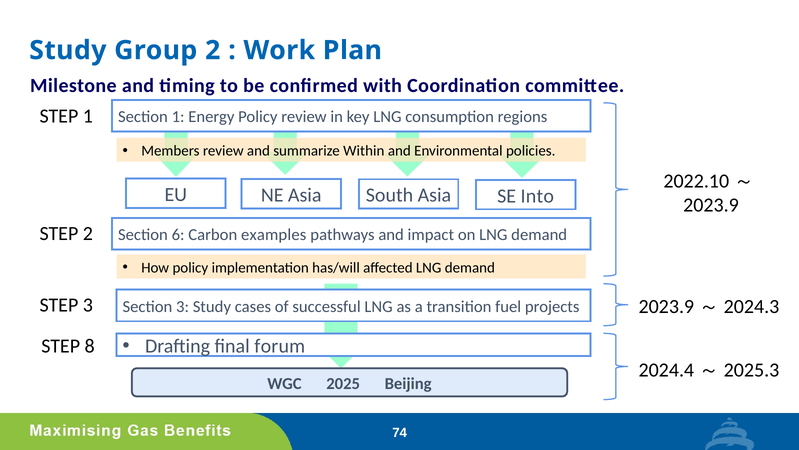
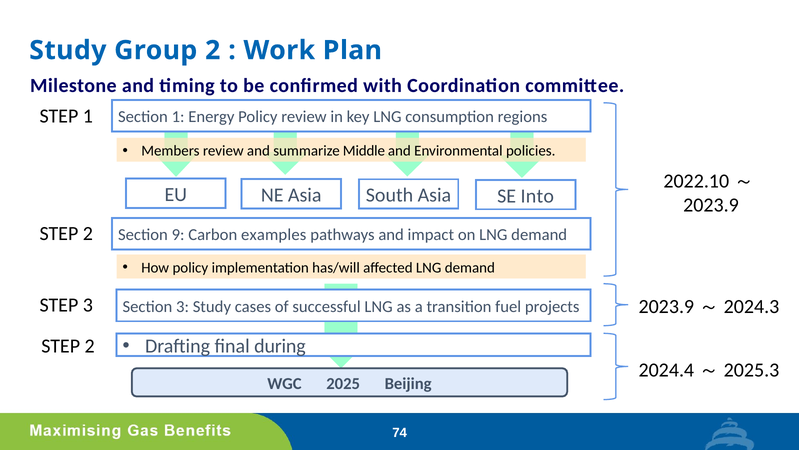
Within: Within -> Middle
6: 6 -> 9
8 at (90, 345): 8 -> 2
forum: forum -> during
